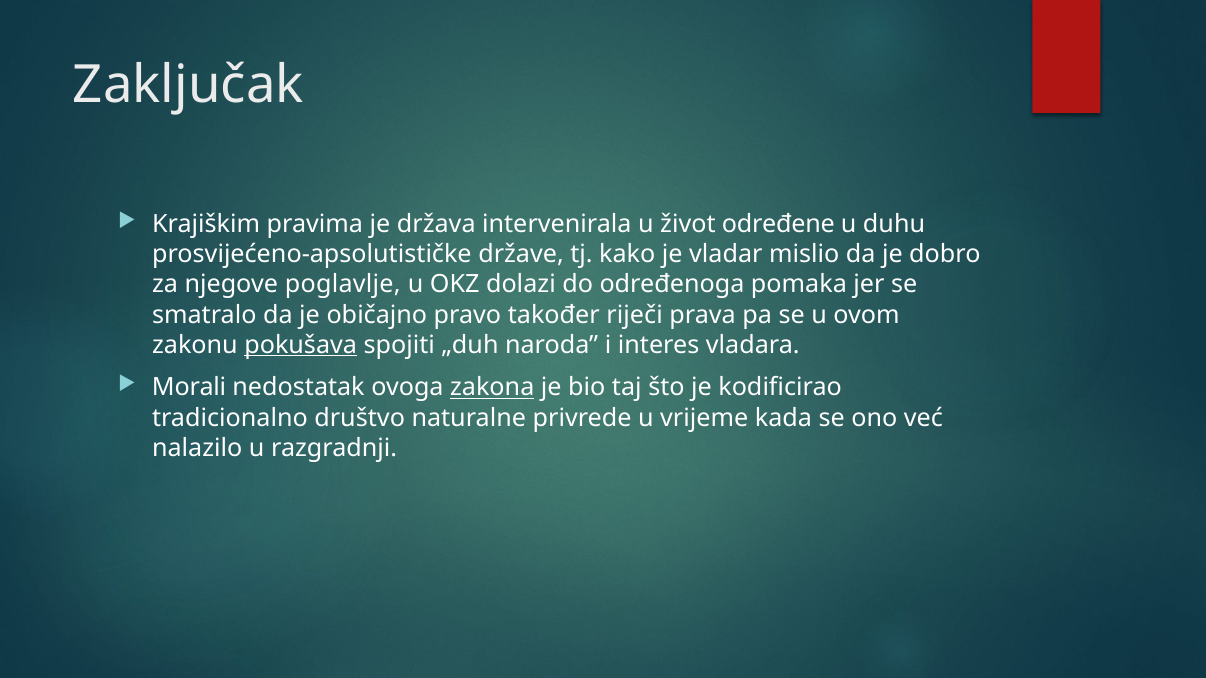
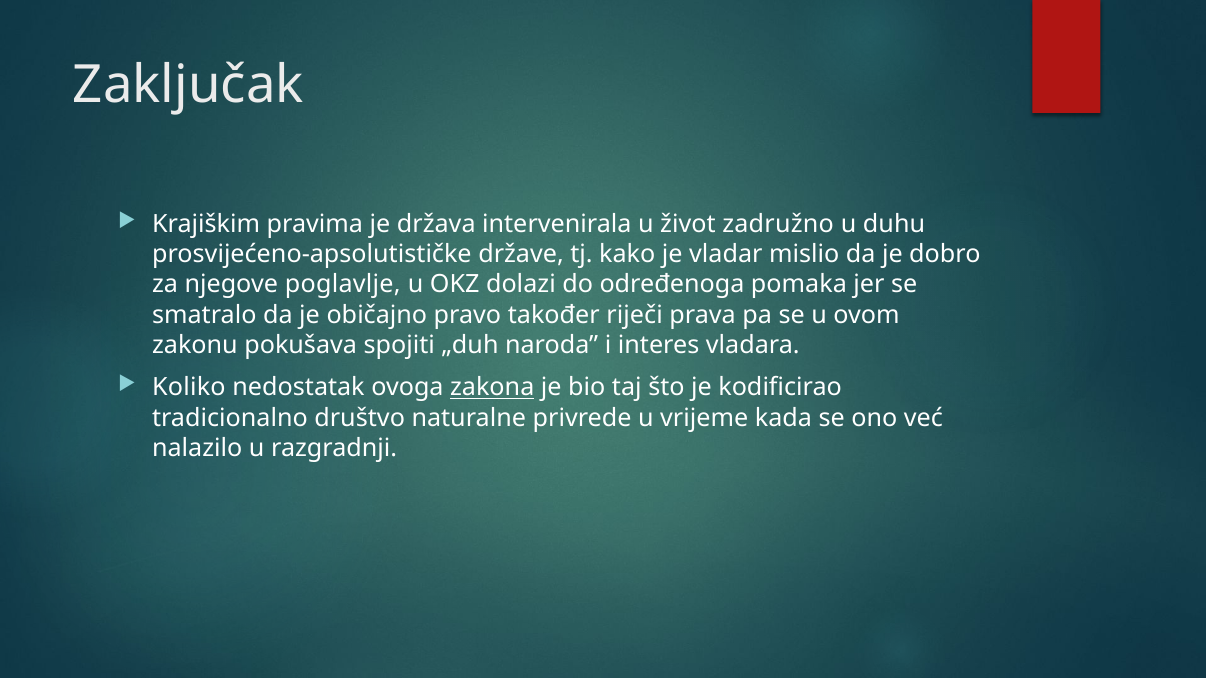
određene: određene -> zadružno
pokušava underline: present -> none
Morali: Morali -> Koliko
